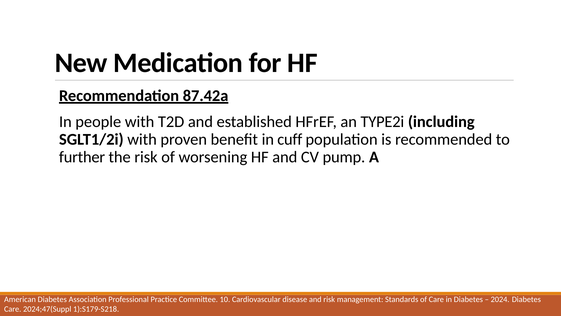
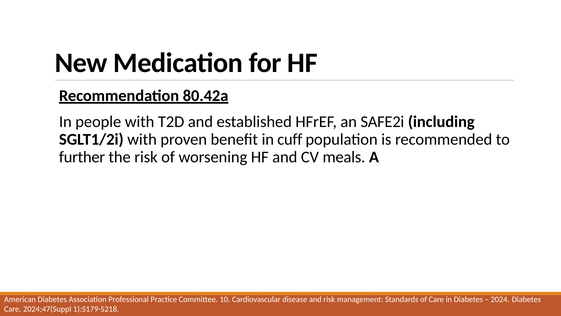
87.42a: 87.42a -> 80.42a
TYPE2i: TYPE2i -> SAFE2i
pump: pump -> meals
